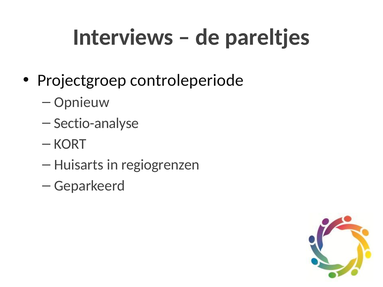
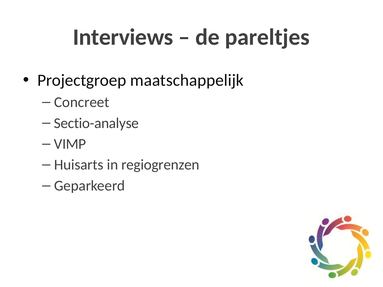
controleperiode: controleperiode -> maatschappelijk
Opnieuw: Opnieuw -> Concreet
KORT: KORT -> VIMP
